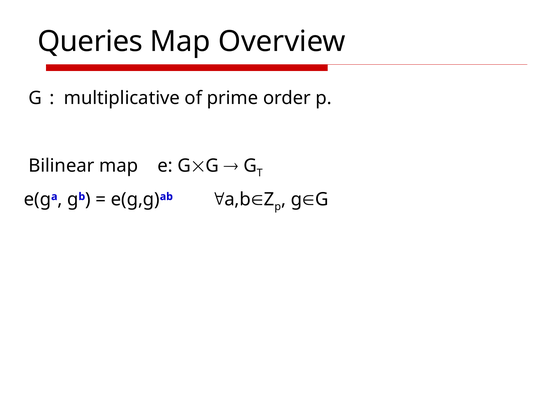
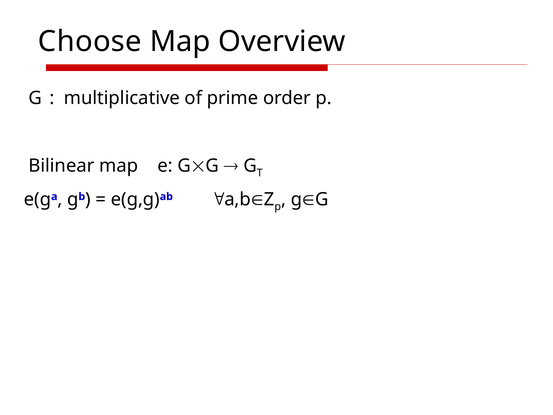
Queries: Queries -> Choose
